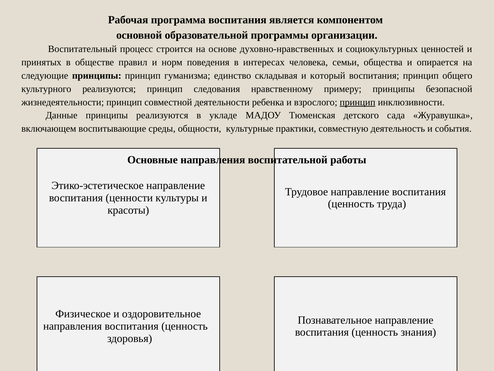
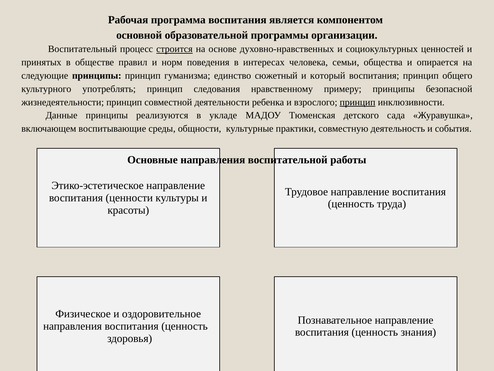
строится underline: none -> present
складывая: складывая -> сюжетный
культурного реализуются: реализуются -> употреблять
